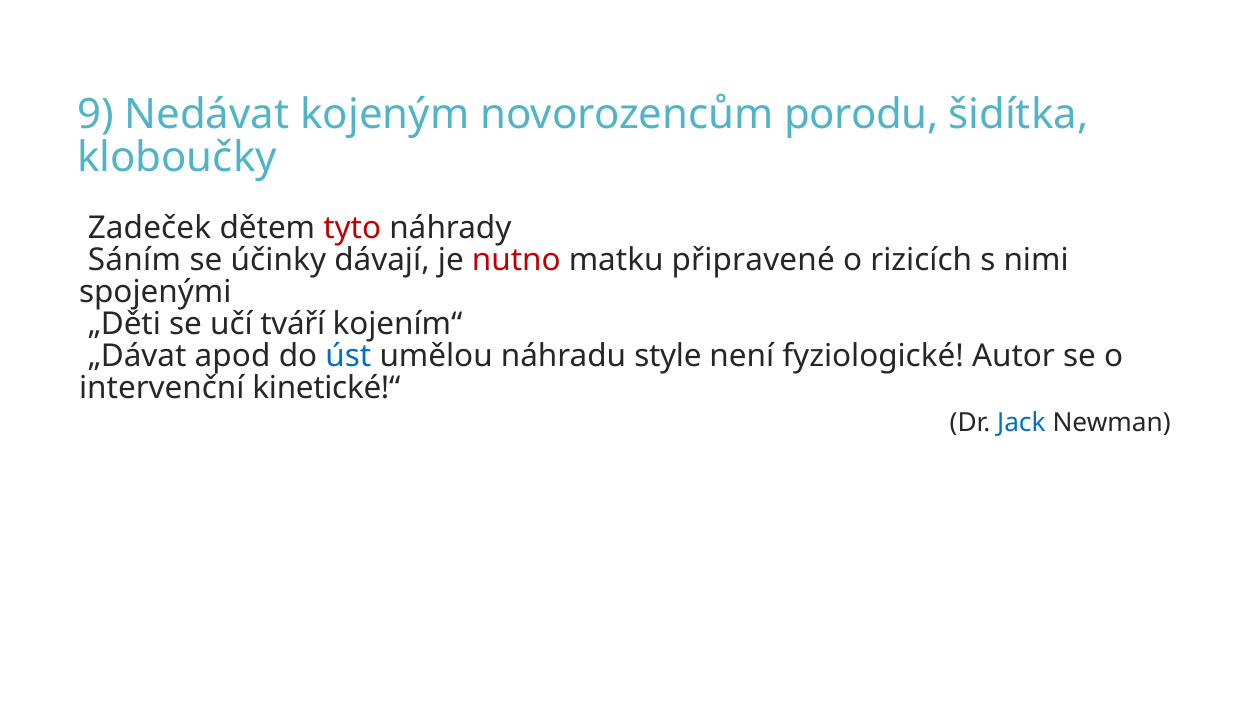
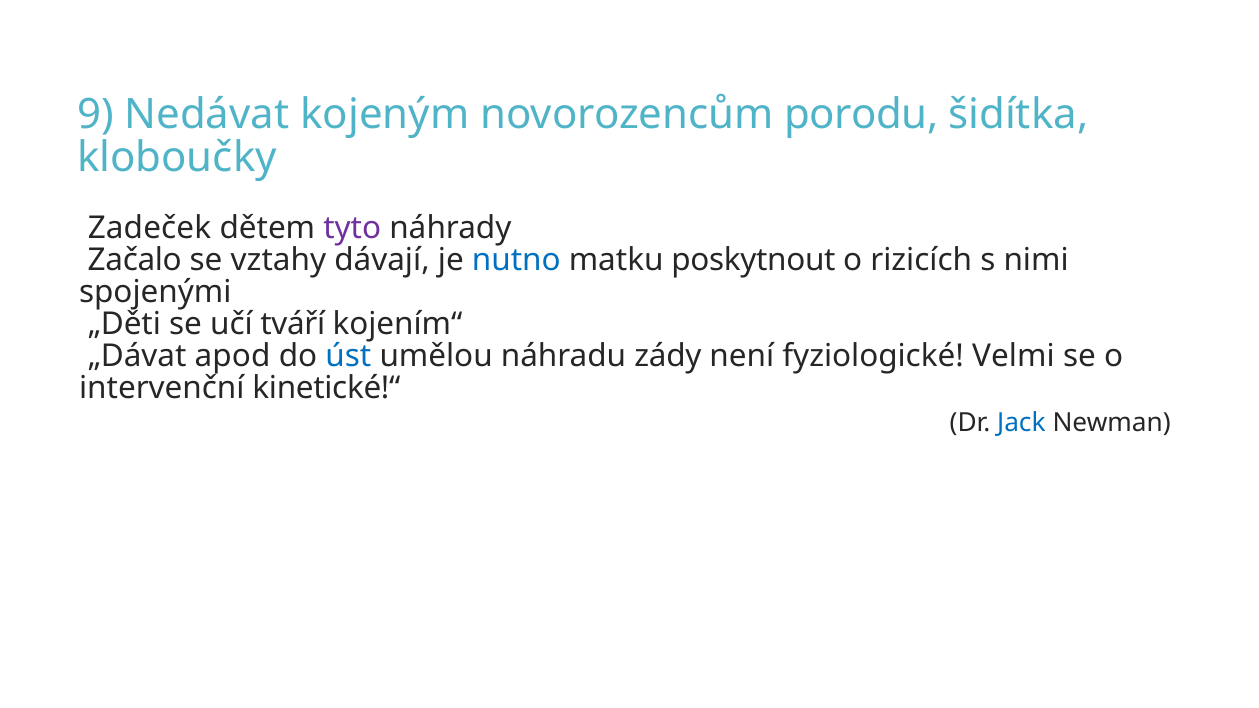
tyto colour: red -> purple
Sáním: Sáním -> Začalo
účinky: účinky -> vztahy
nutno colour: red -> blue
připravené: připravené -> poskytnout
style: style -> zády
Autor: Autor -> Velmi
